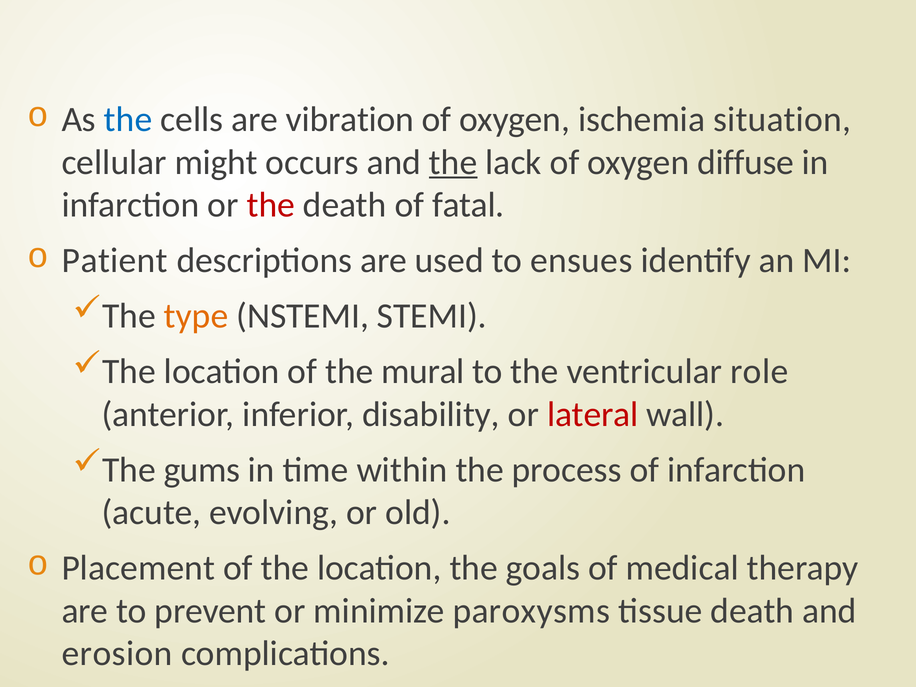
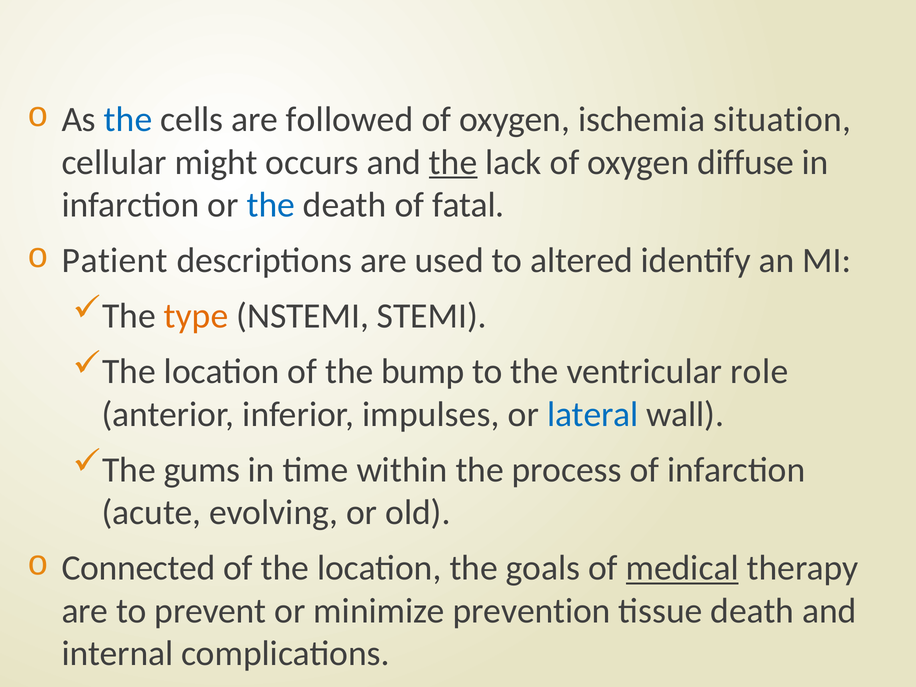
vibration: vibration -> followed
the at (271, 205) colour: red -> blue
ensues: ensues -> altered
mural: mural -> bump
disability: disability -> impulses
lateral colour: red -> blue
Placement: Placement -> Connected
medical underline: none -> present
paroxysms: paroxysms -> prevention
erosion: erosion -> internal
